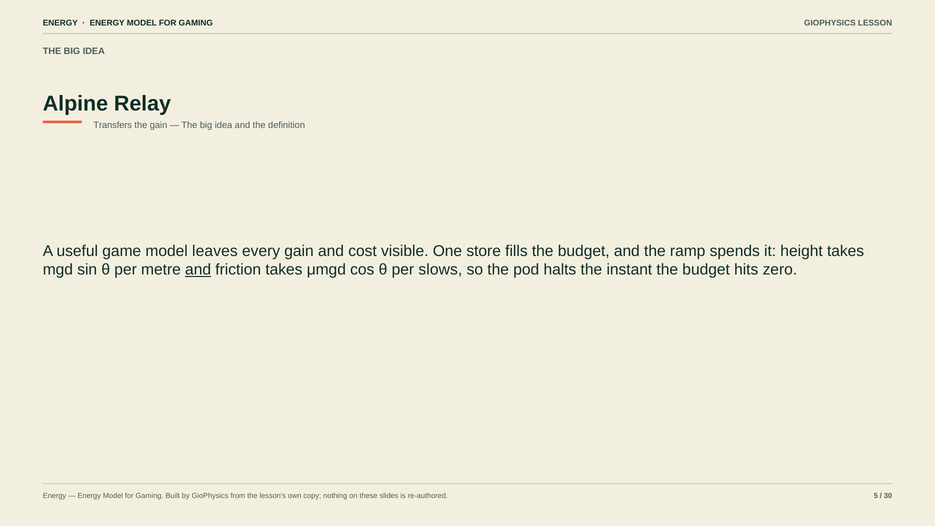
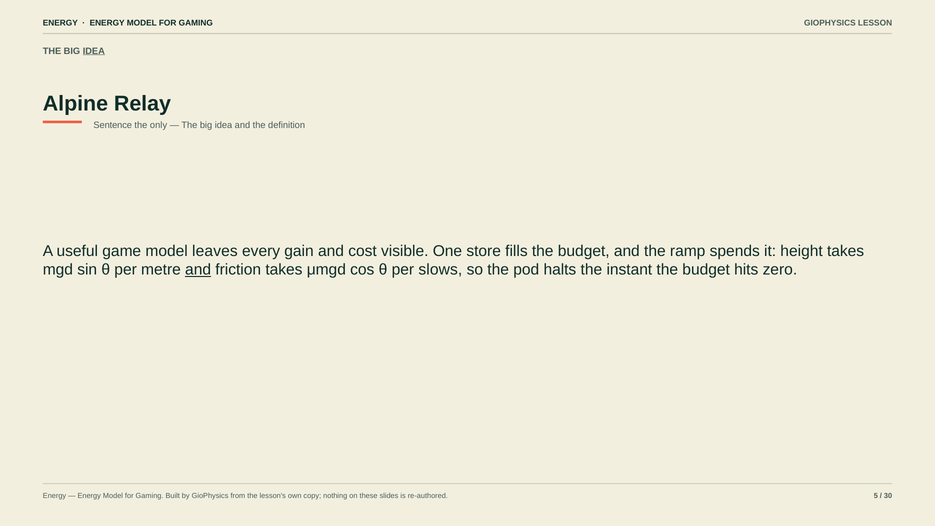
IDEA at (94, 51) underline: none -> present
Transfers: Transfers -> Sentence
the gain: gain -> only
